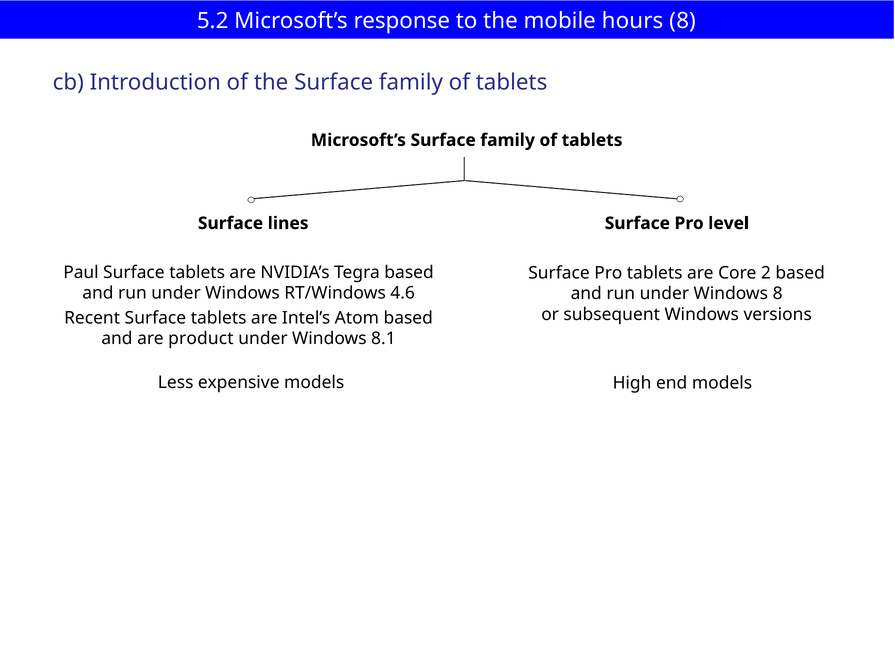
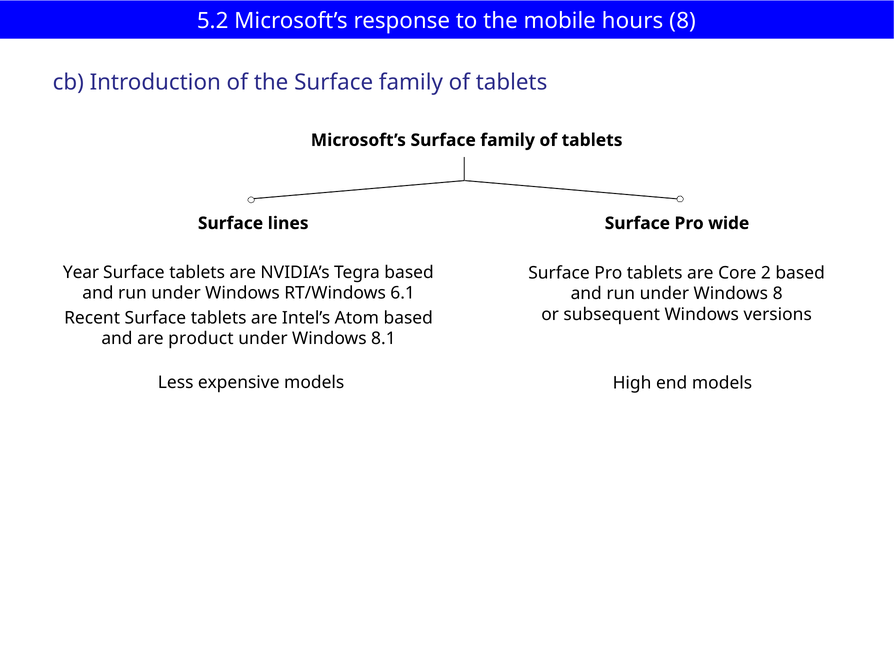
level: level -> wide
Paul: Paul -> Year
4.6: 4.6 -> 6.1
